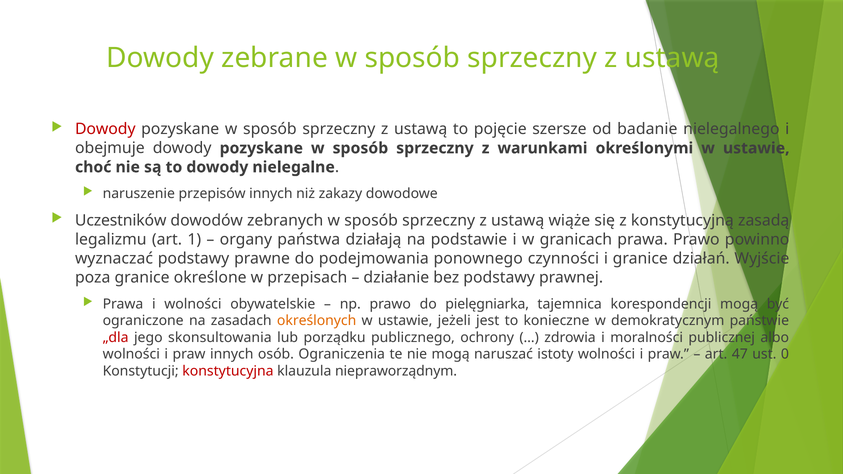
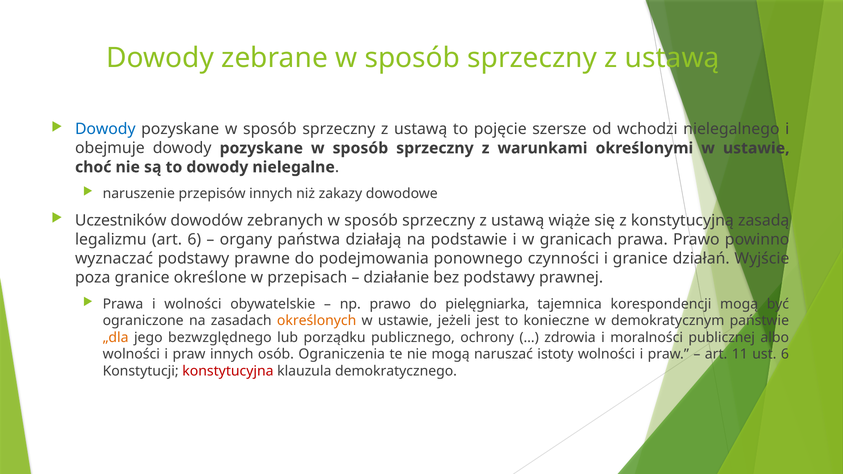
Dowody at (105, 129) colour: red -> blue
badanie: badanie -> wchodzi
art 1: 1 -> 6
„dla colour: red -> orange
skonsultowania: skonsultowania -> bezwzględnego
47: 47 -> 11
ust 0: 0 -> 6
niepraworządnym: niepraworządnym -> demokratycznego
